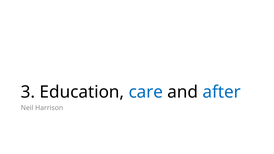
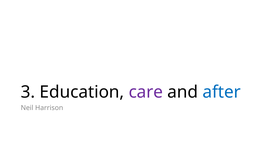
care colour: blue -> purple
